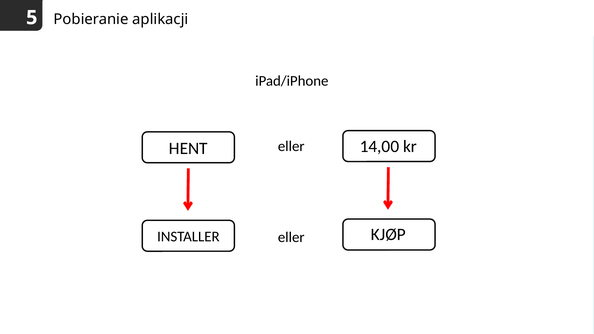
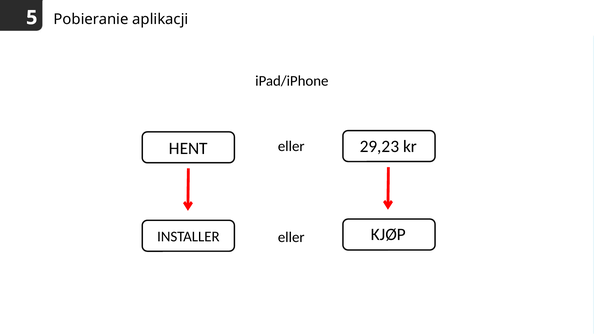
14,00: 14,00 -> 29,23
